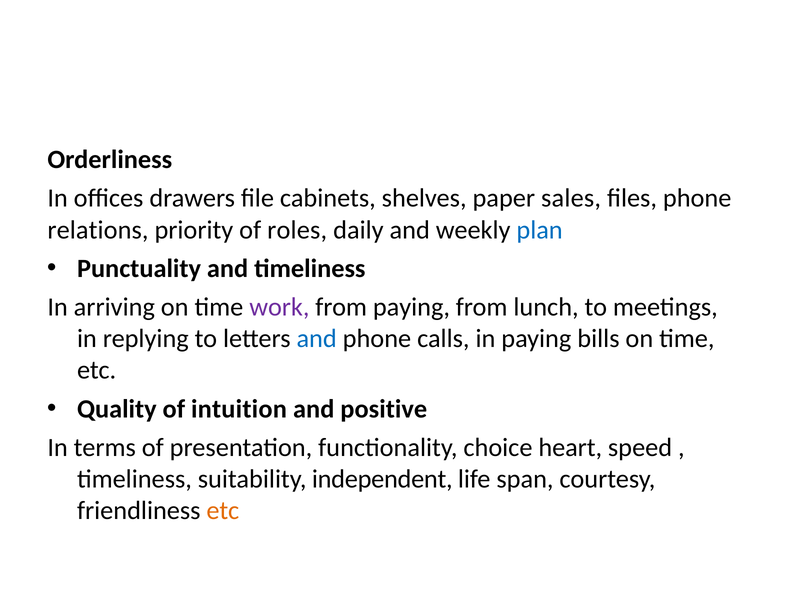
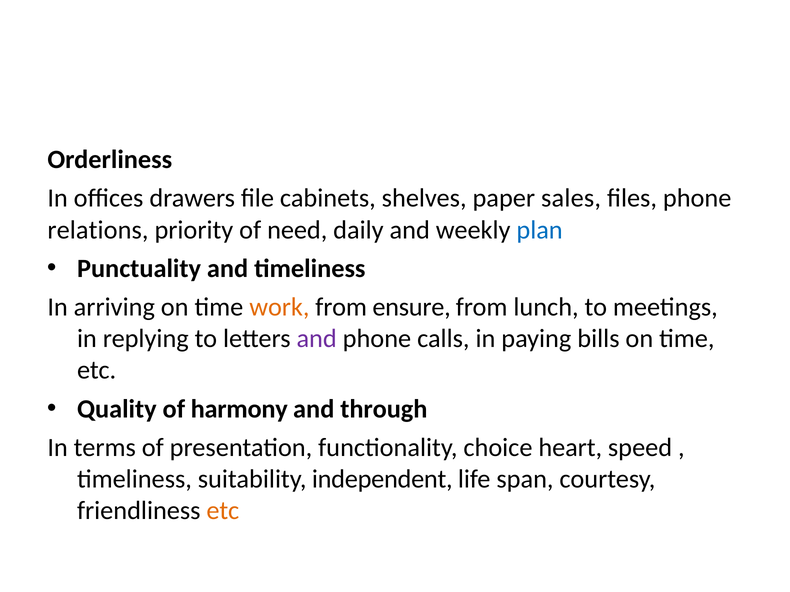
roles: roles -> need
work colour: purple -> orange
from paying: paying -> ensure
and at (317, 339) colour: blue -> purple
intuition: intuition -> harmony
positive: positive -> through
